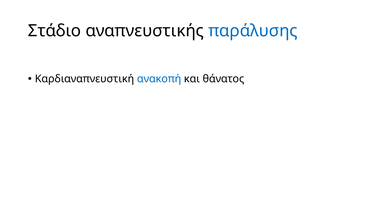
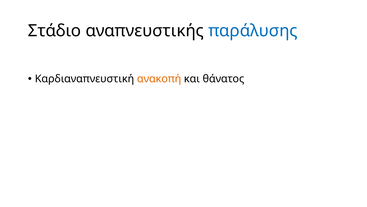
ανακοπή colour: blue -> orange
